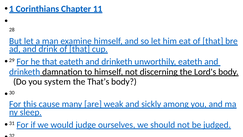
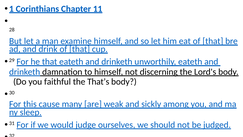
system: system -> faithful
